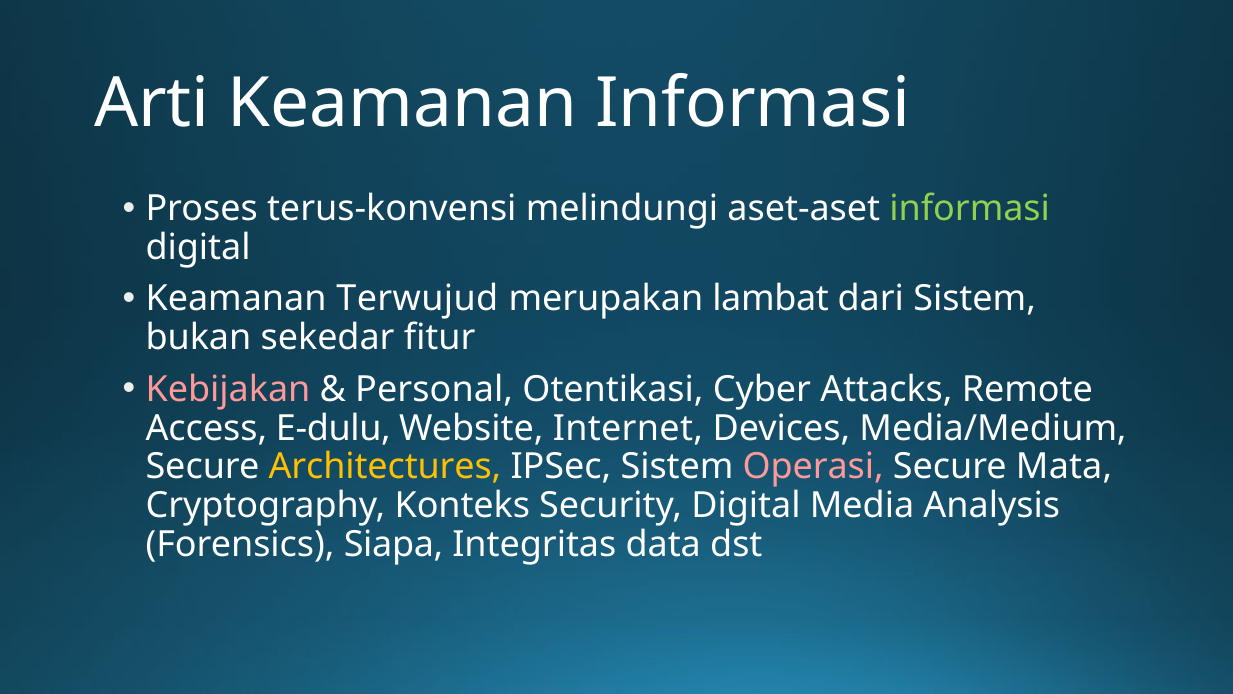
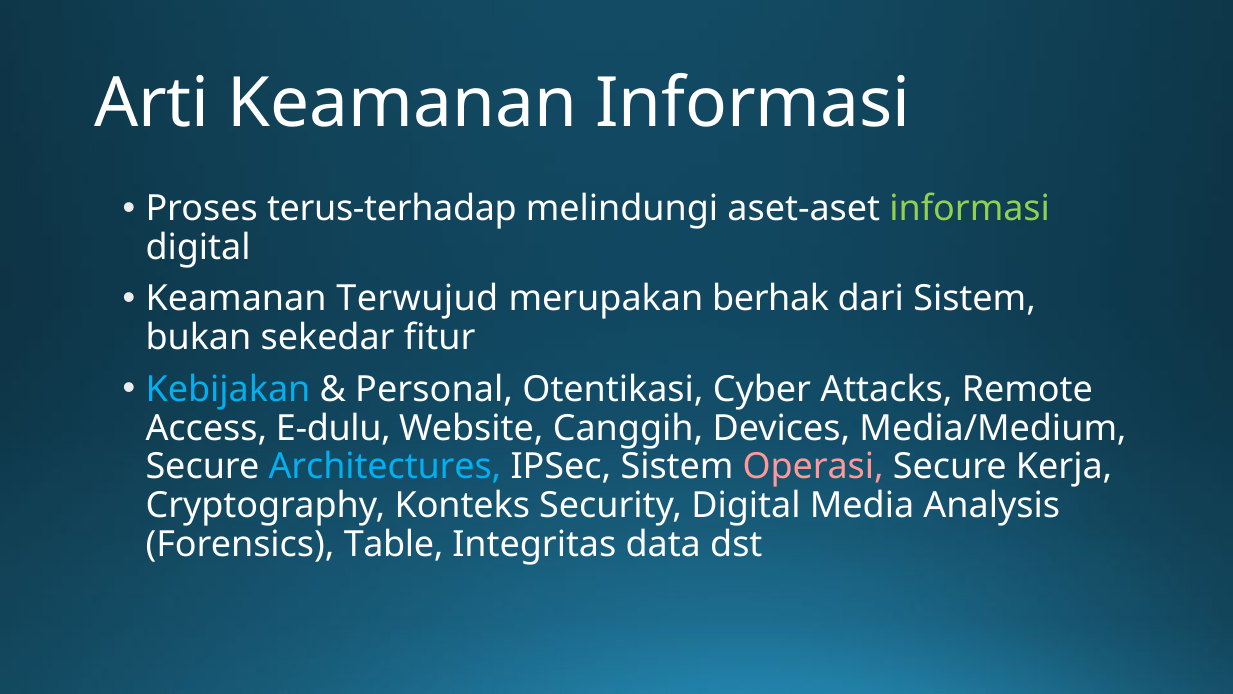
terus-konvensi: terus-konvensi -> terus-terhadap
lambat: lambat -> berhak
Kebijakan colour: pink -> light blue
Internet: Internet -> Canggih
Architectures colour: yellow -> light blue
Mata: Mata -> Kerja
Siapa: Siapa -> Table
